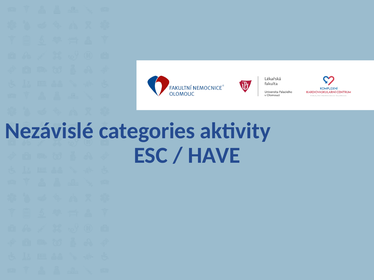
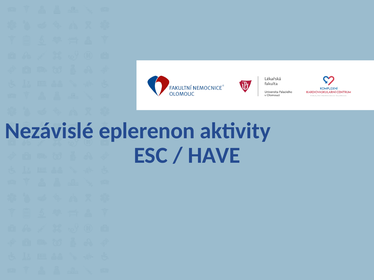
categories: categories -> eplerenon
